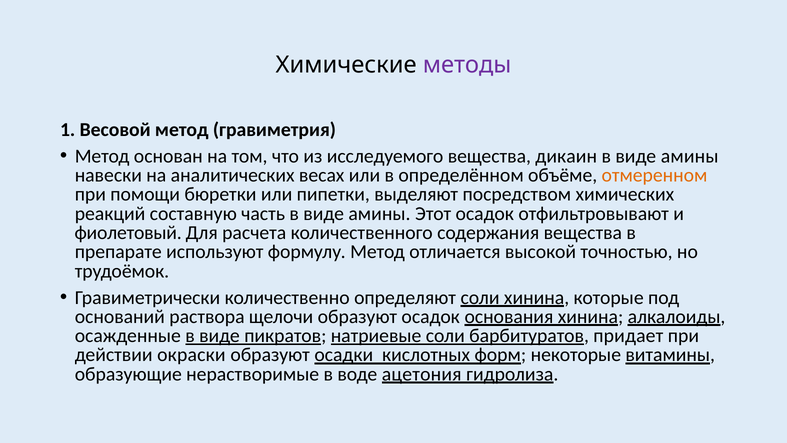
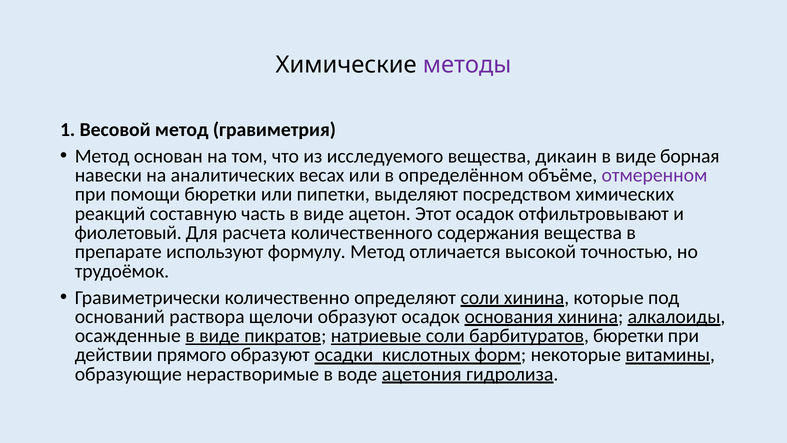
амины at (690, 156): амины -> борная
отмеренном colour: orange -> purple
часть в виде амины: амины -> ацетон
барбитуратов придает: придает -> бюретки
окраски: окраски -> прямого
